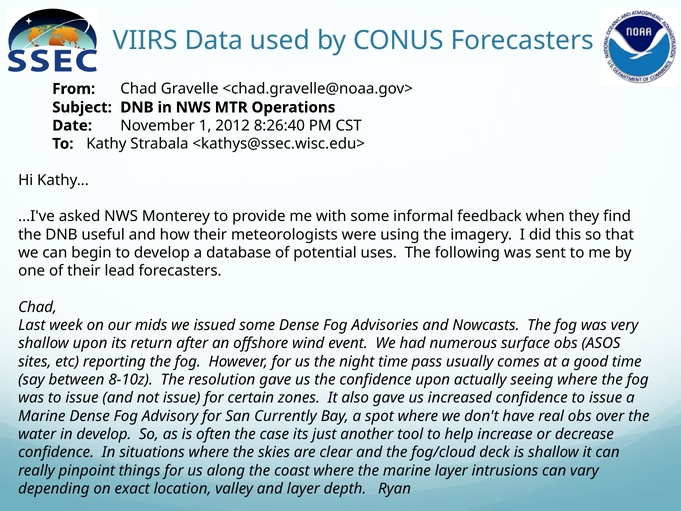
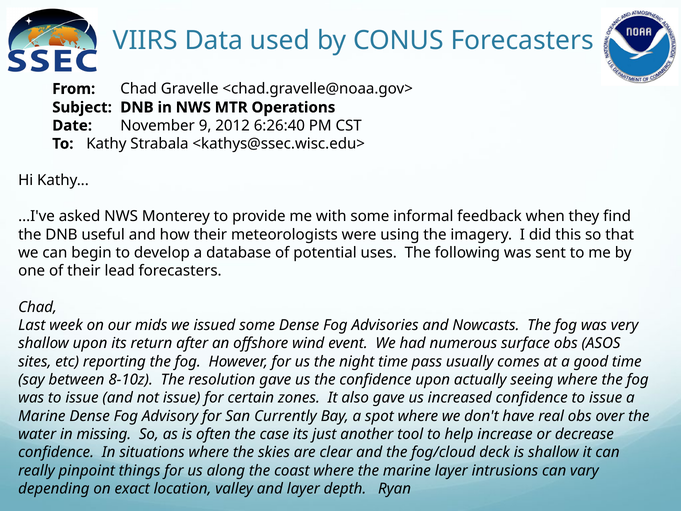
1: 1 -> 9
8:26:40: 8:26:40 -> 6:26:40
in develop: develop -> missing
